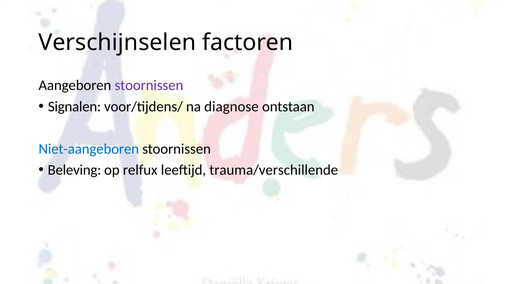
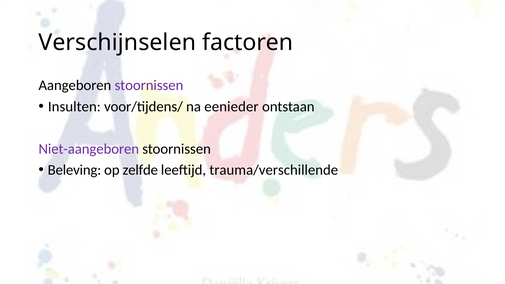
Signalen: Signalen -> Insulten
diagnose: diagnose -> eenieder
Niet-aangeboren colour: blue -> purple
relfux: relfux -> zelfde
